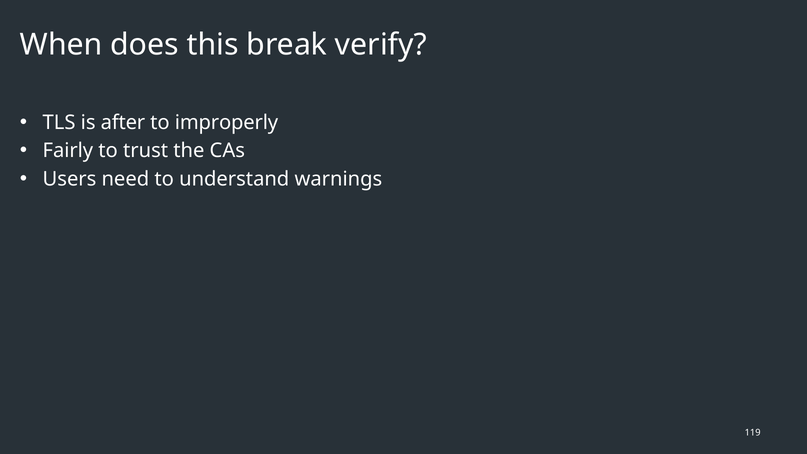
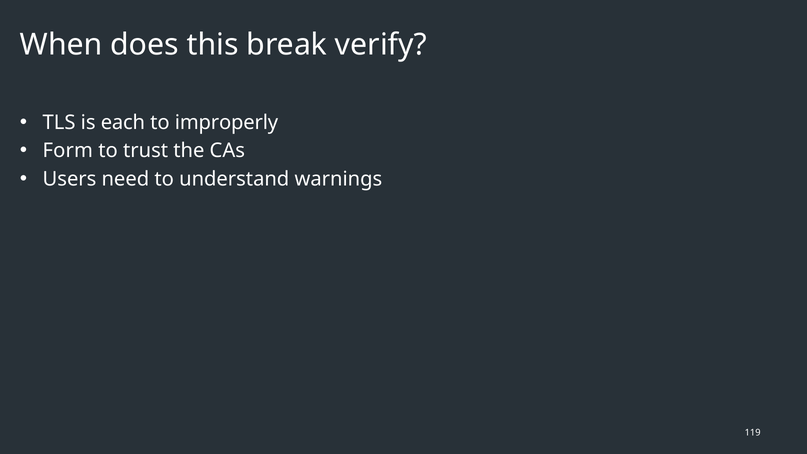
after: after -> each
Fairly: Fairly -> Form
